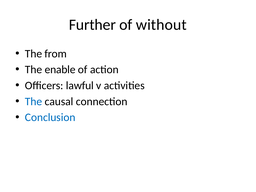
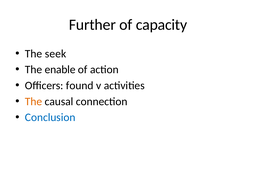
without: without -> capacity
from: from -> seek
lawful: lawful -> found
The at (34, 102) colour: blue -> orange
